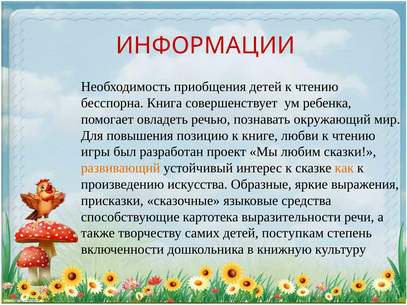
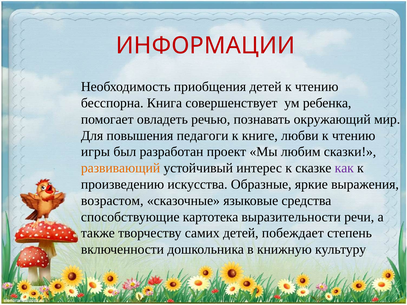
позицию: позицию -> педагоги
как colour: orange -> purple
присказки: присказки -> возрастом
поступкам: поступкам -> побеждает
